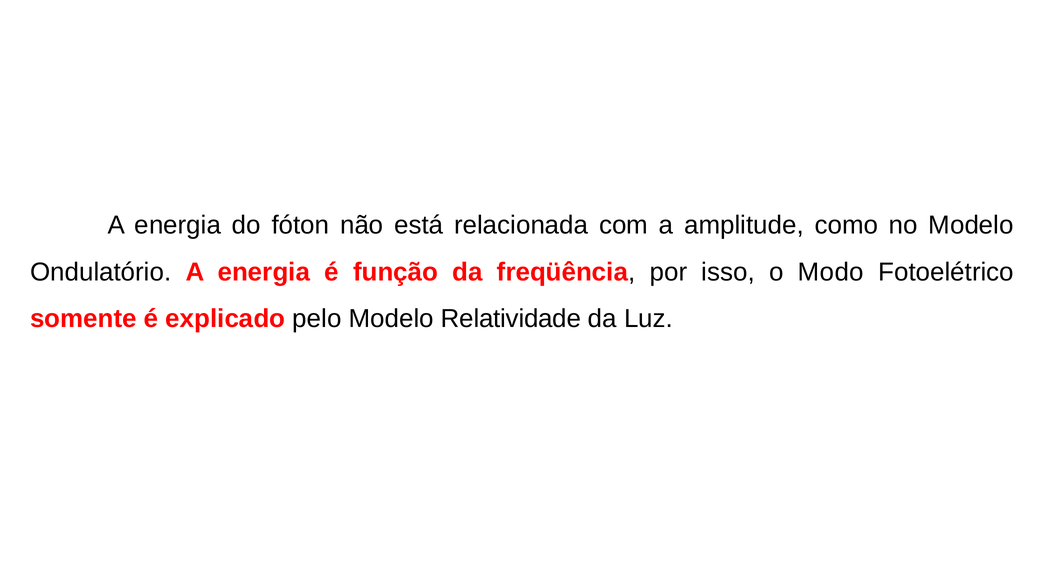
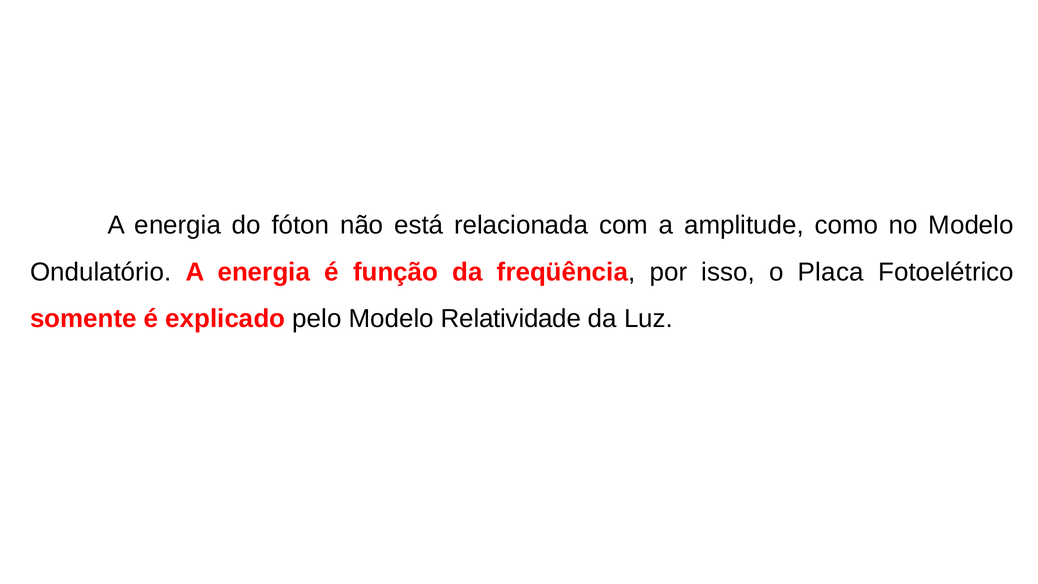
Modo: Modo -> Placa
